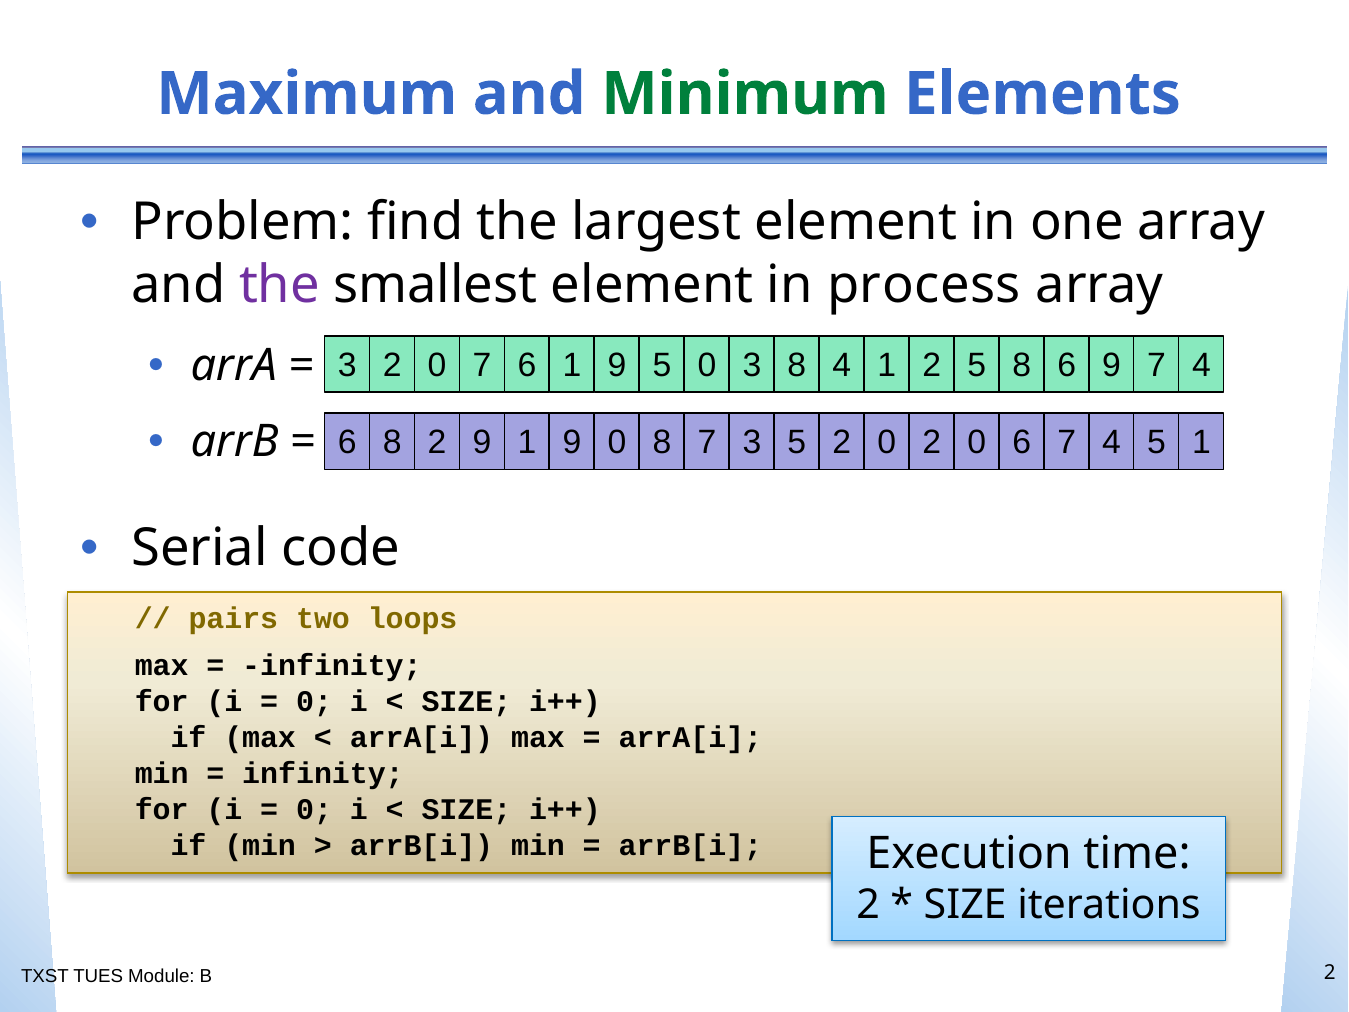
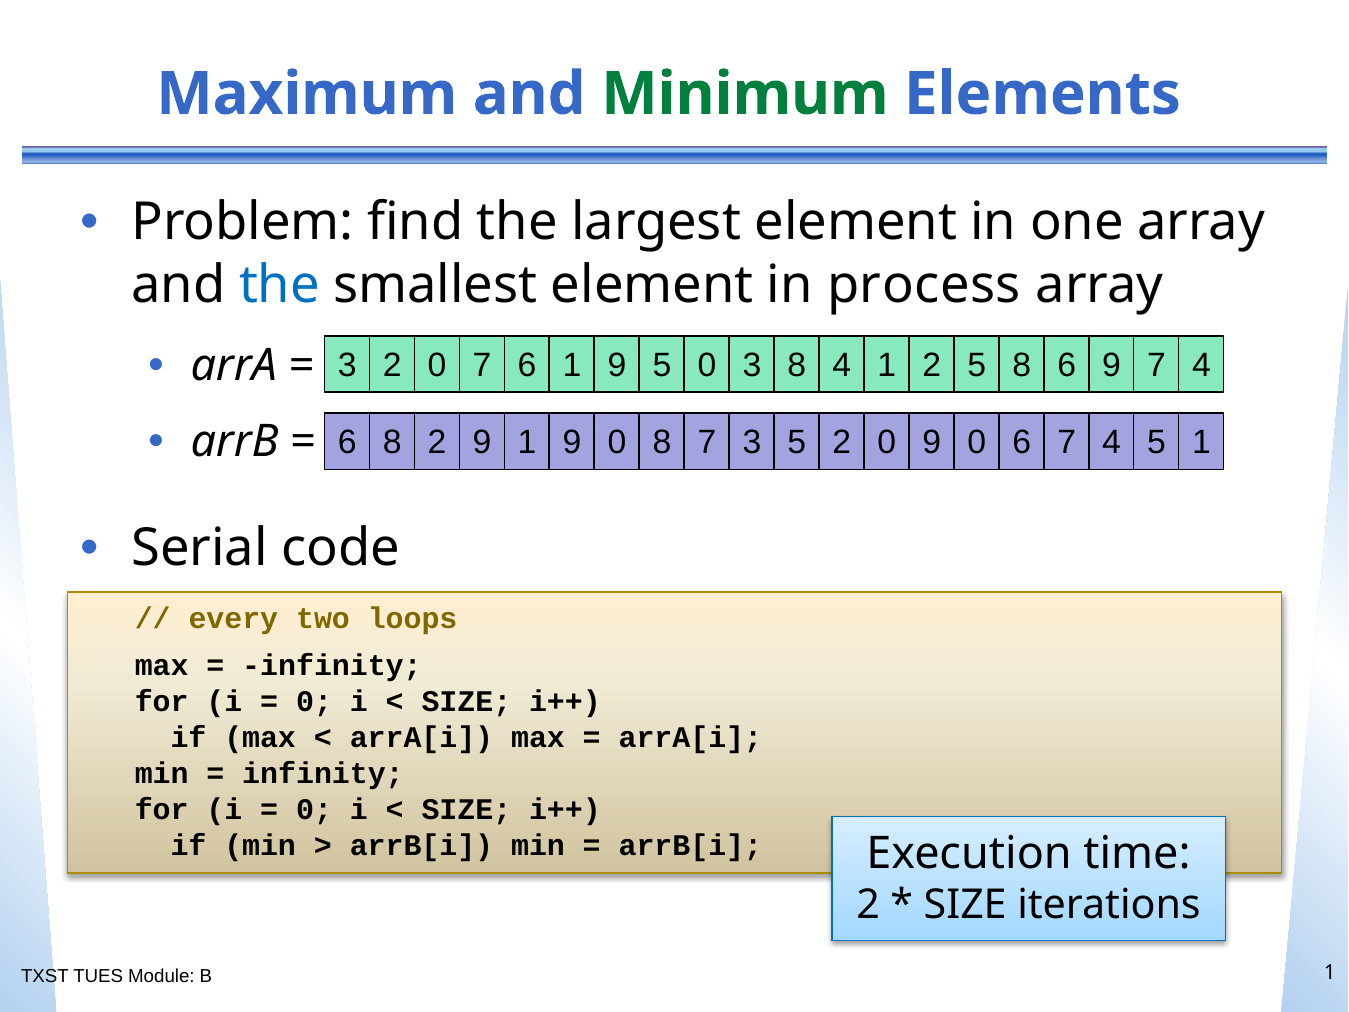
the at (280, 285) colour: purple -> blue
0 2: 2 -> 9
pairs: pairs -> every
2 at (1330, 972): 2 -> 1
